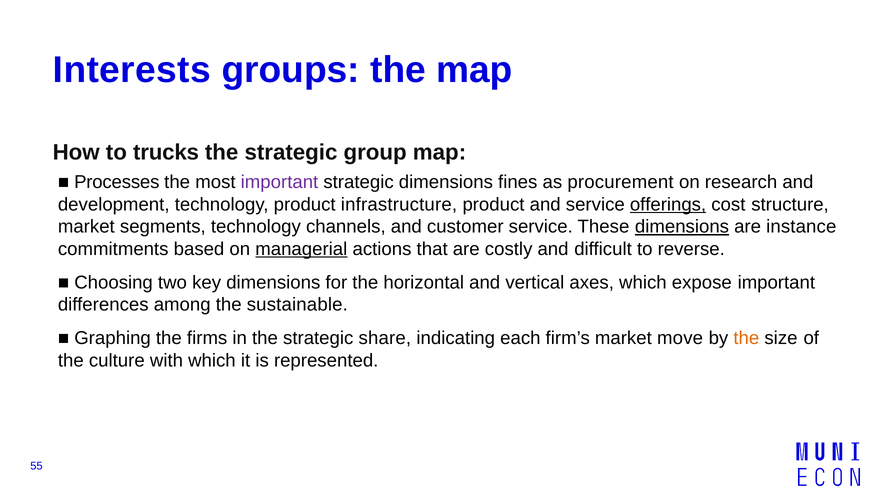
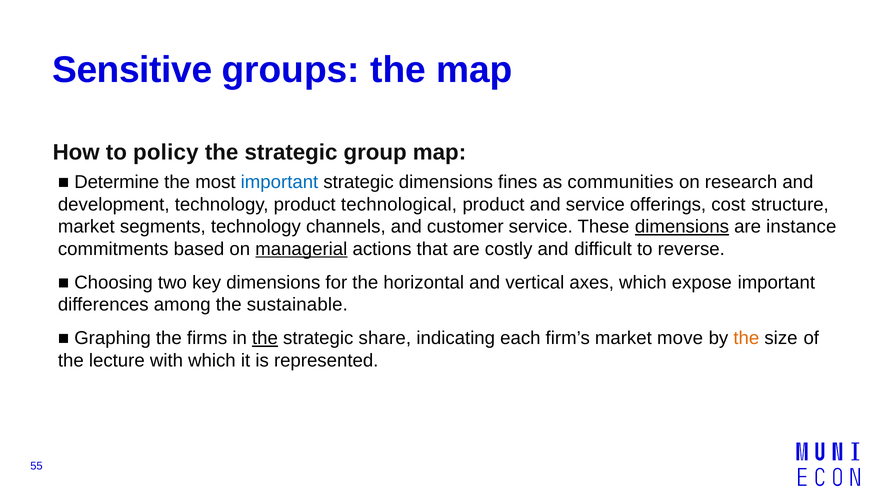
Interests: Interests -> Sensitive
trucks: trucks -> policy
Processes: Processes -> Determine
important at (279, 182) colour: purple -> blue
procurement: procurement -> communities
infrastructure: infrastructure -> technological
offerings underline: present -> none
the at (265, 338) underline: none -> present
culture: culture -> lecture
